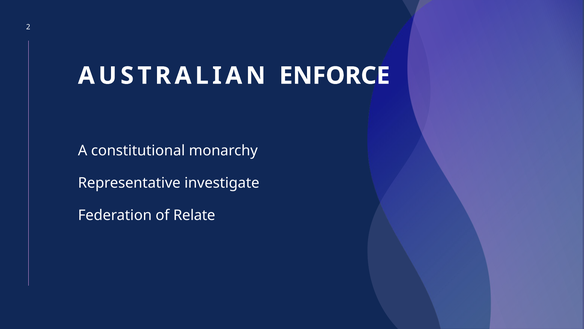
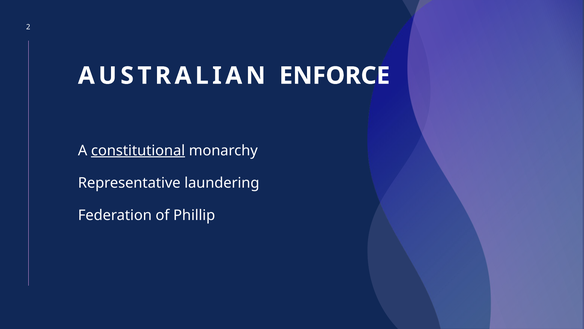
constitutional underline: none -> present
investigate: investigate -> laundering
Relate: Relate -> Phillip
